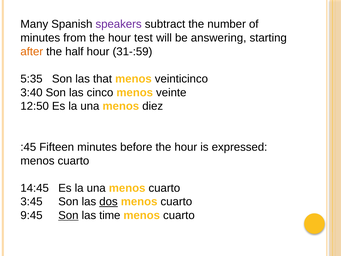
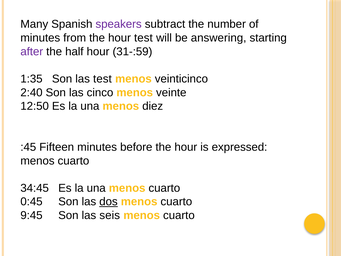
after colour: orange -> purple
5:35: 5:35 -> 1:35
las that: that -> test
3:40: 3:40 -> 2:40
14:45: 14:45 -> 34:45
3:45: 3:45 -> 0:45
Son at (68, 215) underline: present -> none
time: time -> seis
